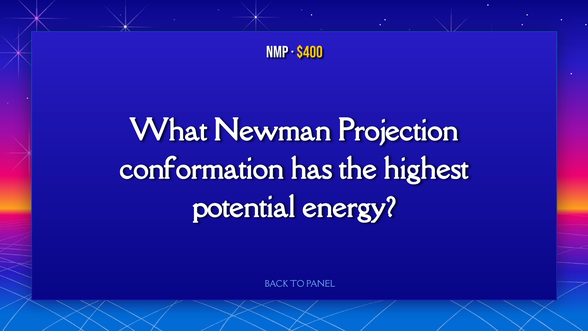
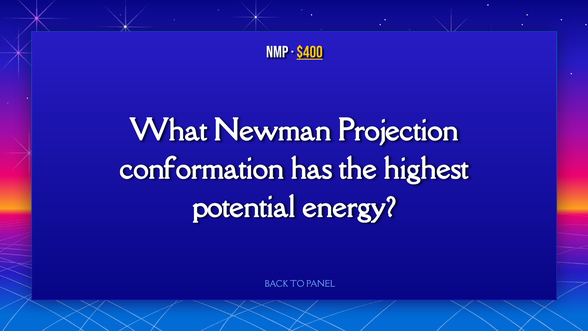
$400 underline: none -> present
